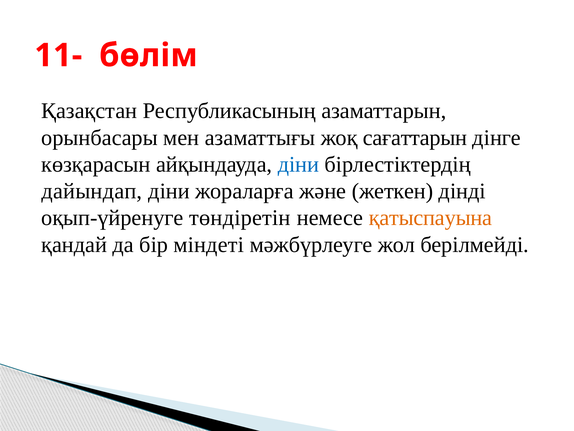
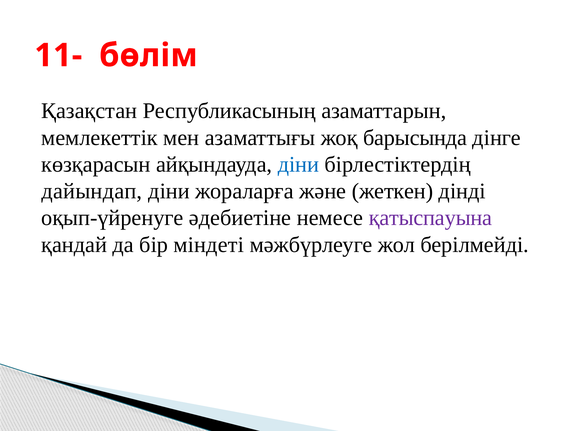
орынбасары: орынбасары -> мемлекеттiк
сағаттарын: сағаттарын -> барысында
төндiретiн: төндiретiн -> әдебиетіне
қатыспауына colour: orange -> purple
